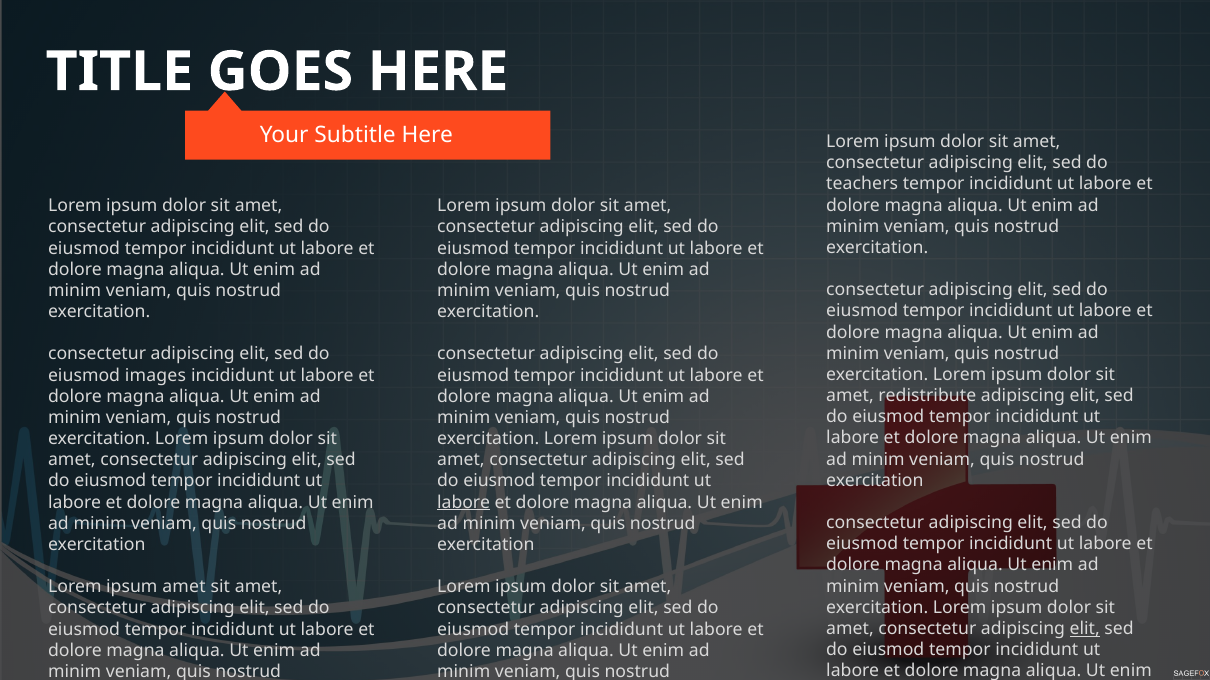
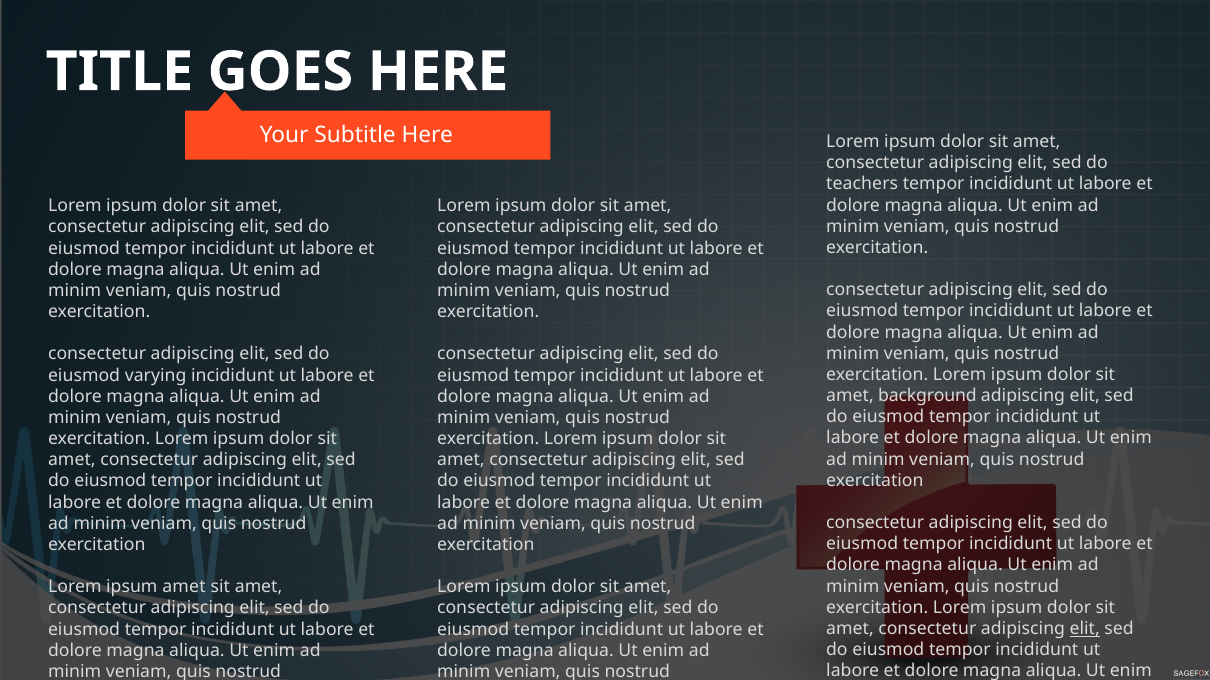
images: images -> varying
redistribute: redistribute -> background
labore at (464, 503) underline: present -> none
